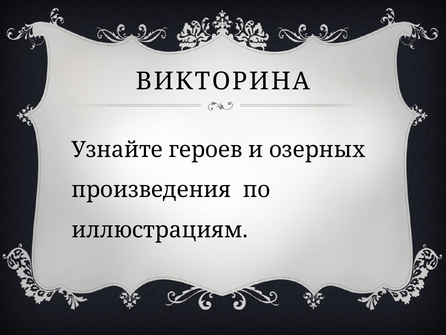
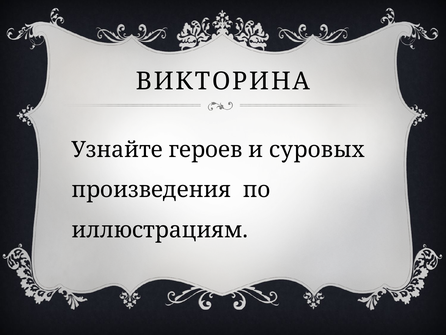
озерных: озерных -> суровых
